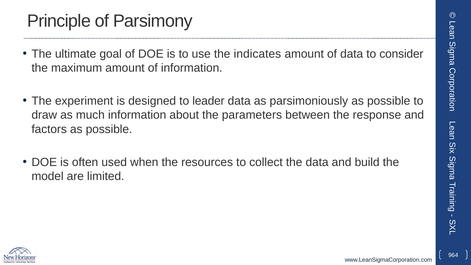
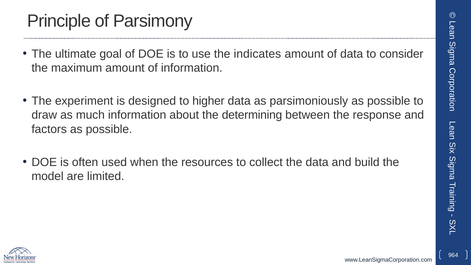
leader: leader -> higher
parameters: parameters -> determining
